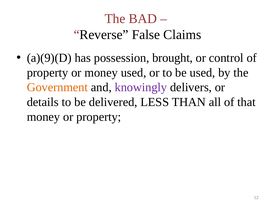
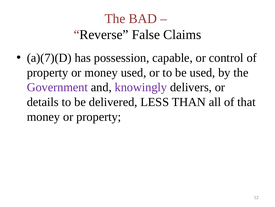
a)(9)(D: a)(9)(D -> a)(7)(D
brought: brought -> capable
Government colour: orange -> purple
